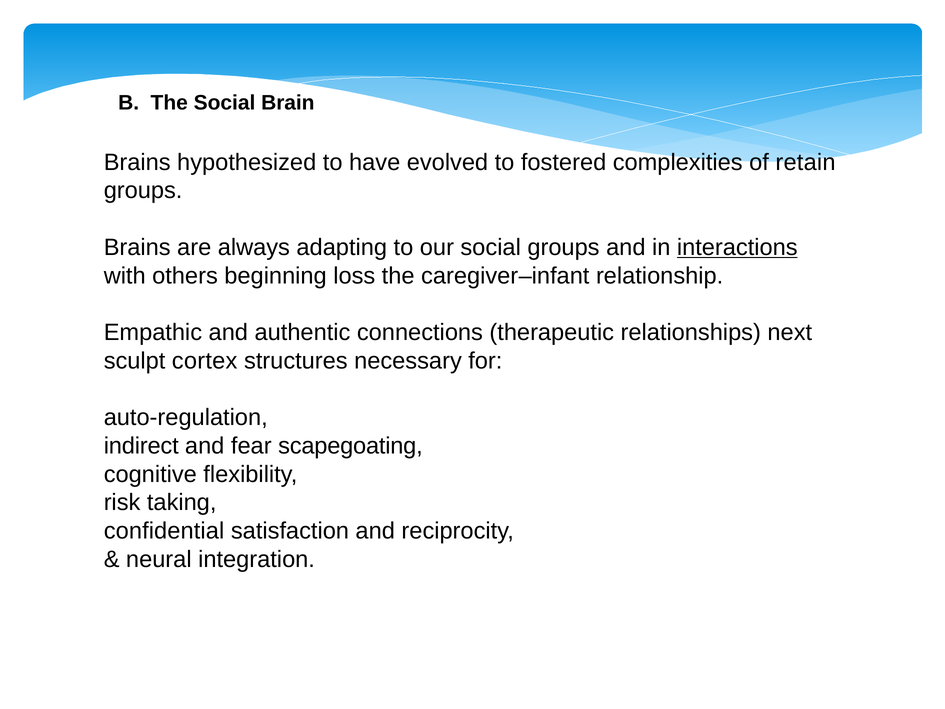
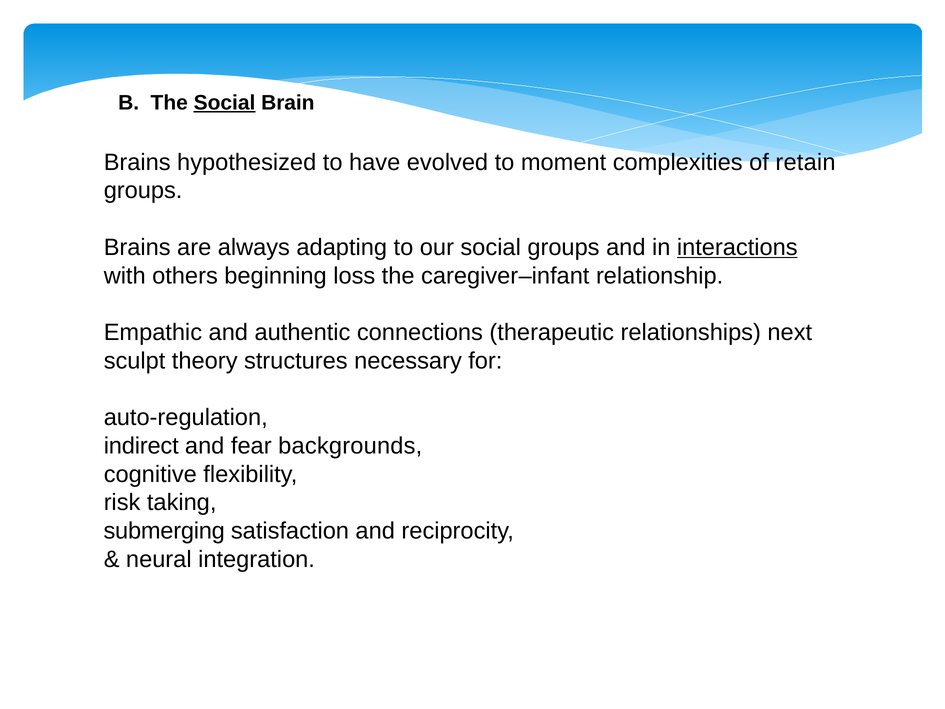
Social at (225, 103) underline: none -> present
fostered: fostered -> moment
cortex: cortex -> theory
scapegoating: scapegoating -> backgrounds
confidential: confidential -> submerging
